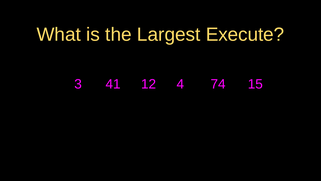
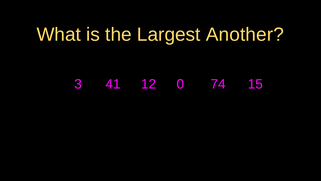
Execute: Execute -> Another
4: 4 -> 0
